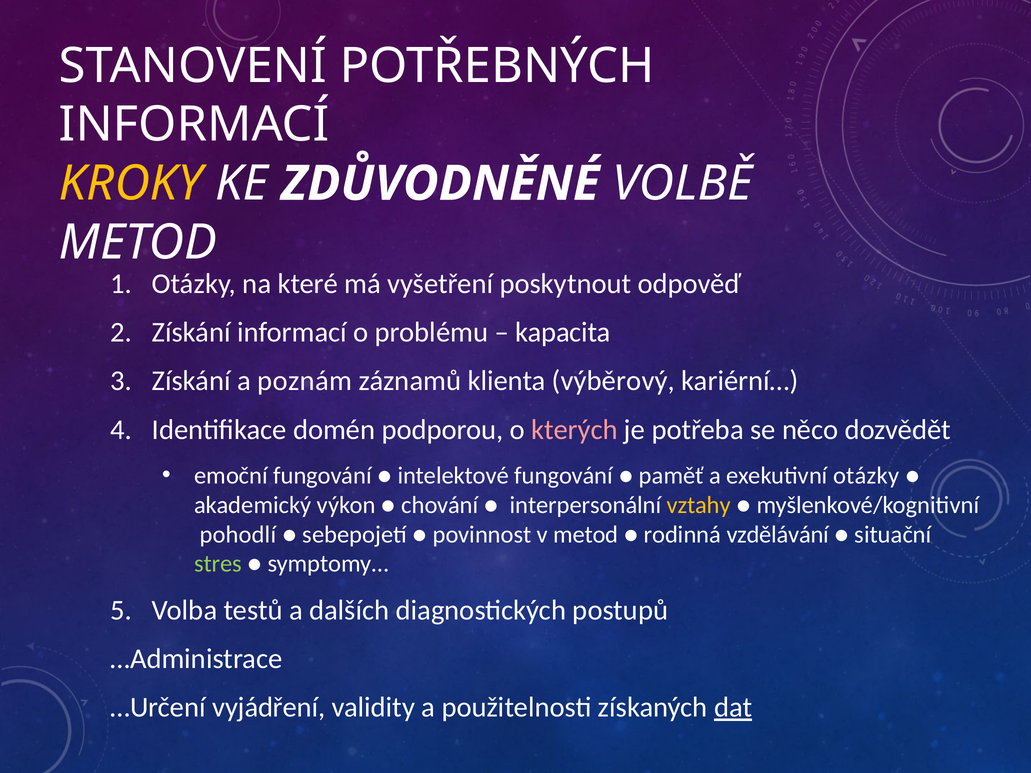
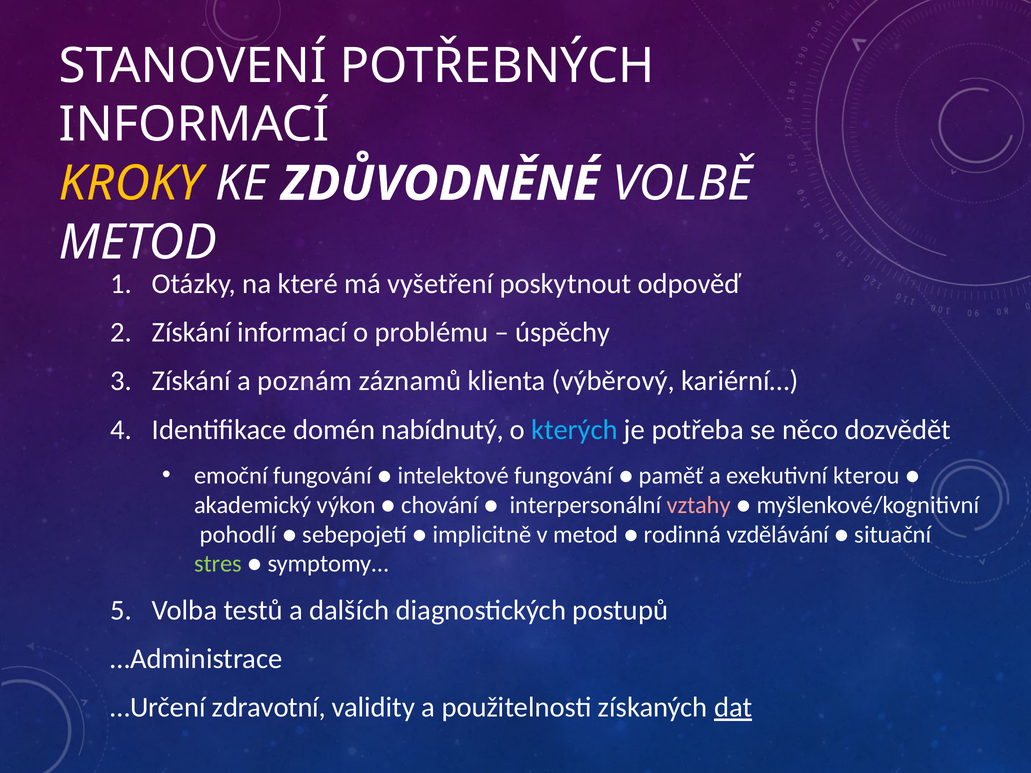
kapacita: kapacita -> úspěchy
podporou: podporou -> nabídnutý
kterých colour: pink -> light blue
exekutivní otázky: otázky -> kterou
vztahy colour: yellow -> pink
povinnost: povinnost -> implicitně
vyjádření: vyjádření -> zdravotní
